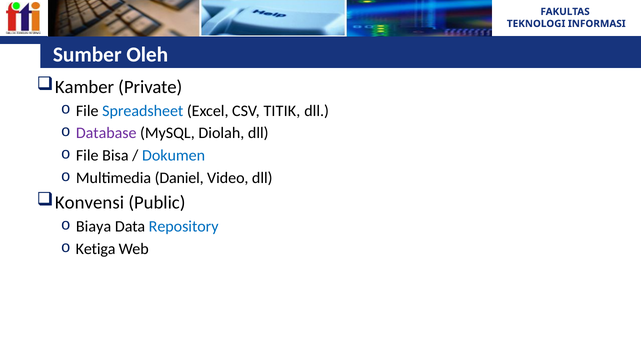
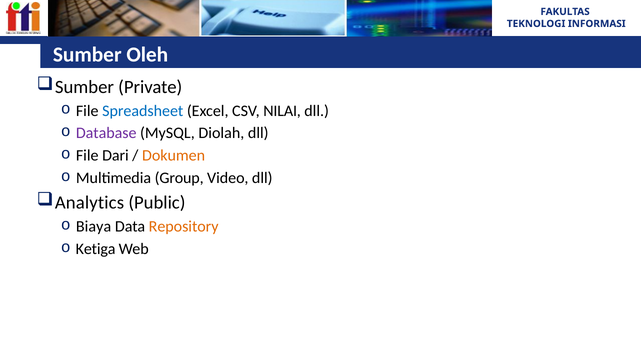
Kamber at (84, 87): Kamber -> Sumber
TITIK: TITIK -> NILAI
Bisa: Bisa -> Dari
Dokumen colour: blue -> orange
Daniel: Daniel -> Group
Konvensi: Konvensi -> Analytics
Repository colour: blue -> orange
